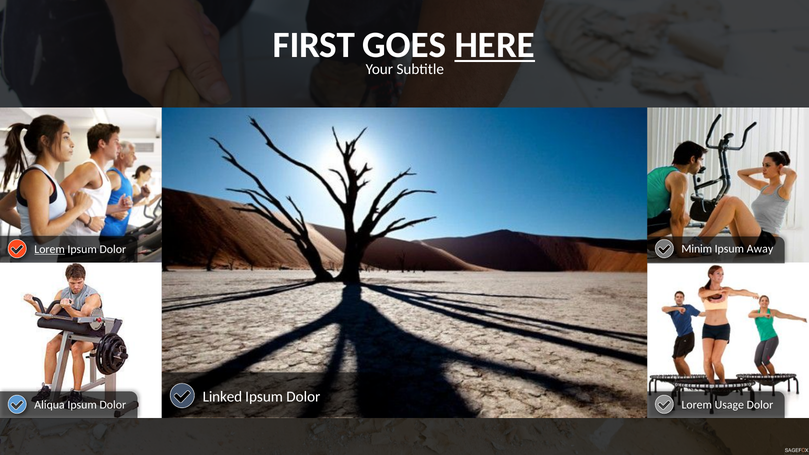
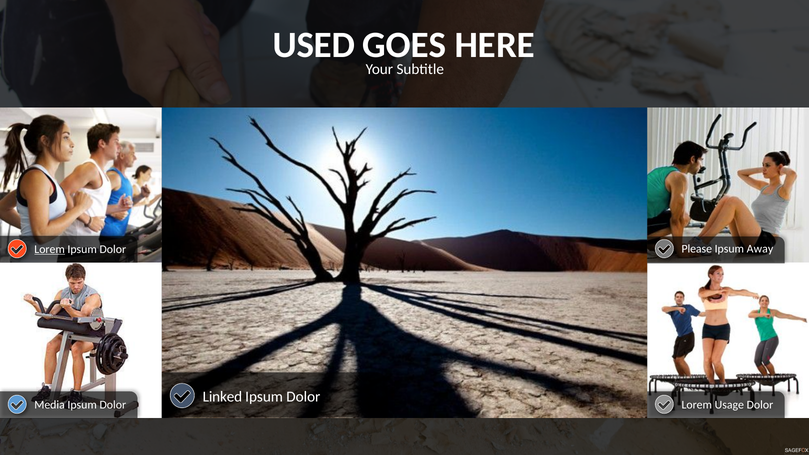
FIRST: FIRST -> USED
HERE underline: present -> none
Minim: Minim -> Please
Aliqua: Aliqua -> Media
